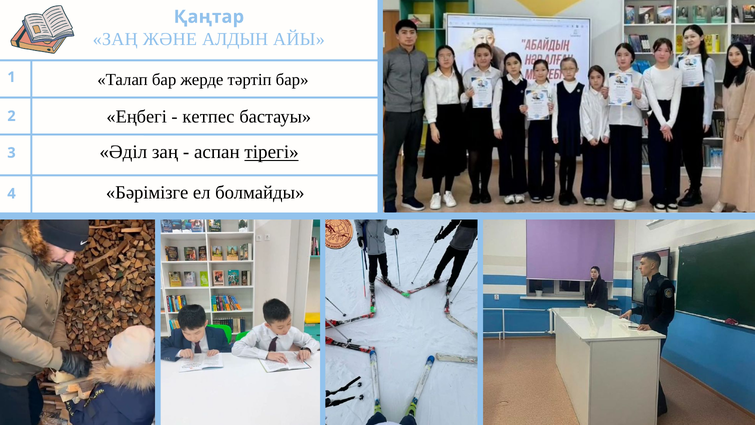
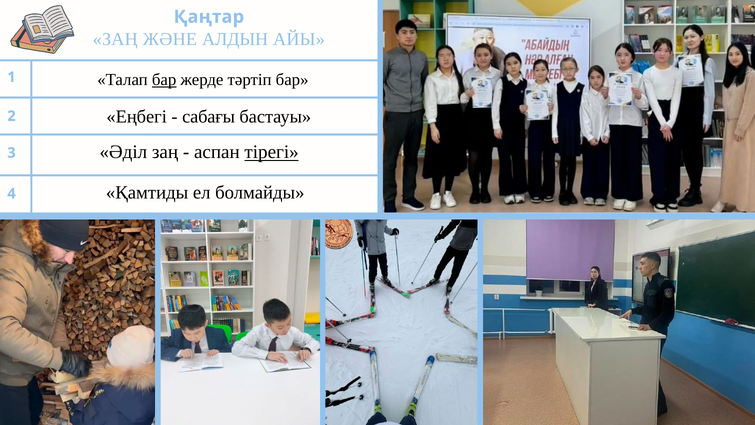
бар at (164, 80) underline: none -> present
кетпес: кетпес -> сабағы
Бәрімізге: Бәрімізге -> Қамтиды
